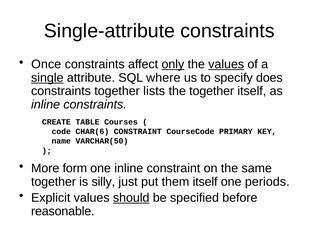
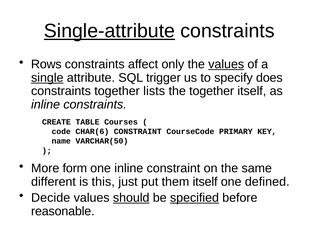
Single-attribute underline: none -> present
Once: Once -> Rows
only underline: present -> none
where: where -> trigger
together at (54, 181): together -> different
silly: silly -> this
periods: periods -> defined
Explicit: Explicit -> Decide
specified underline: none -> present
